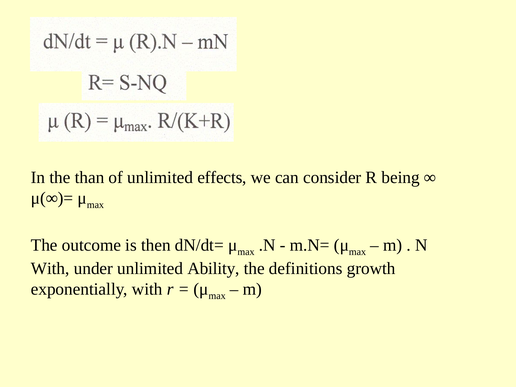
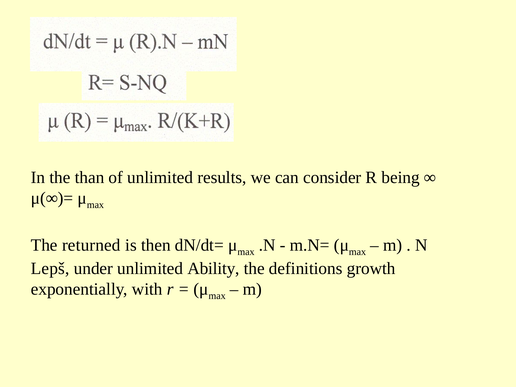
effects: effects -> results
outcome: outcome -> returned
With at (50, 269): With -> Lepš
